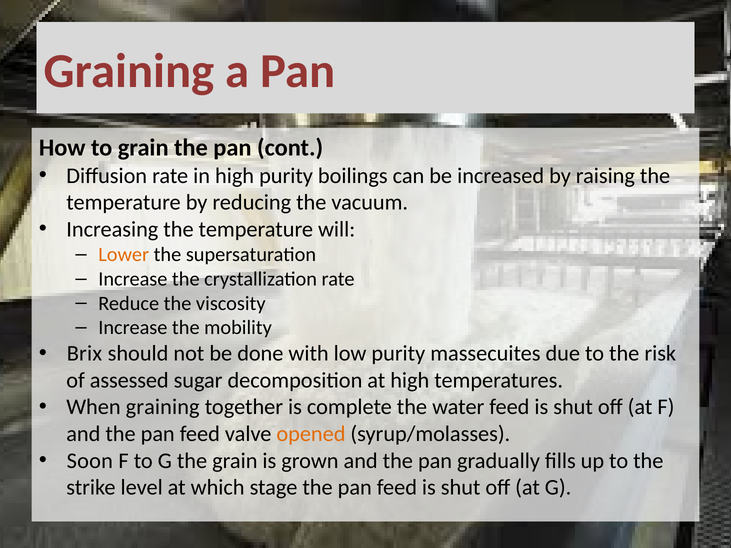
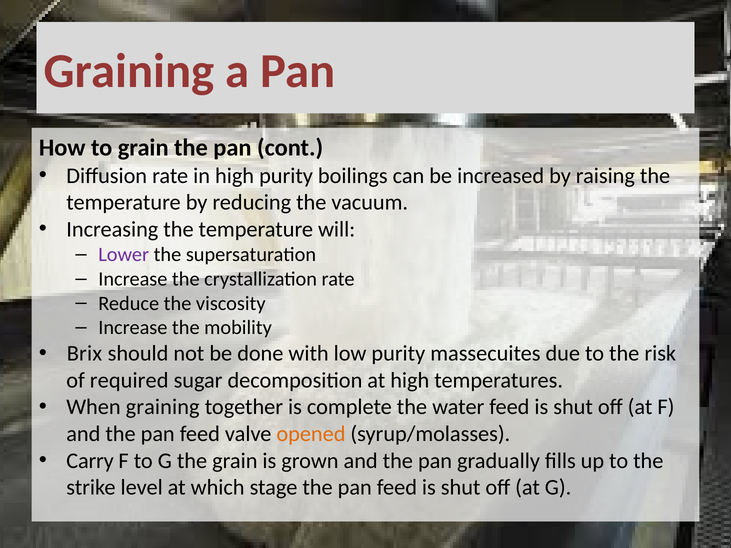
Lower colour: orange -> purple
assessed: assessed -> required
Soon: Soon -> Carry
